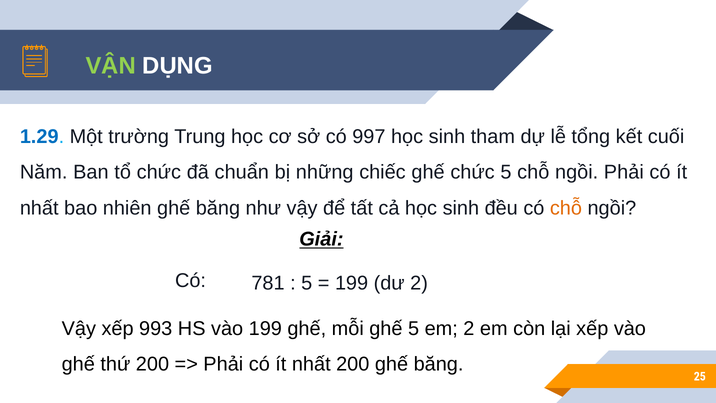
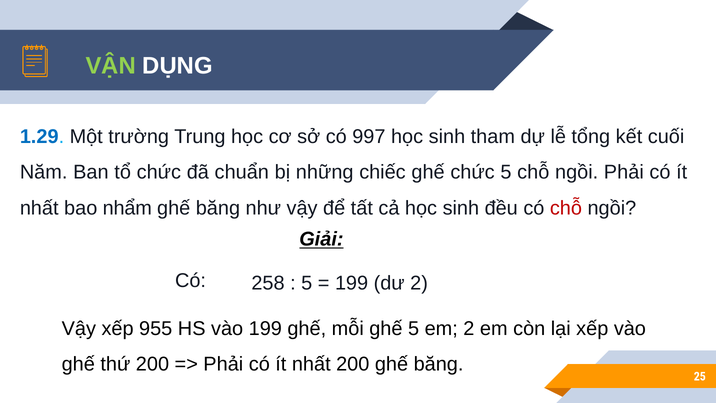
nhiên: nhiên -> nhẩm
chỗ at (566, 208) colour: orange -> red
781: 781 -> 258
993: 993 -> 955
